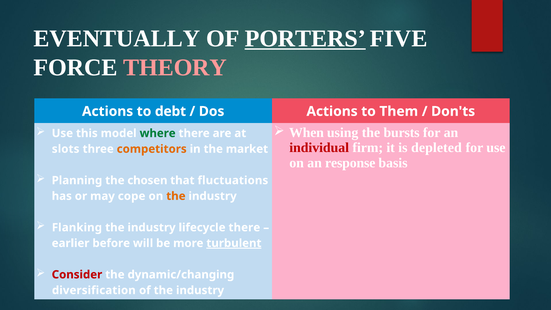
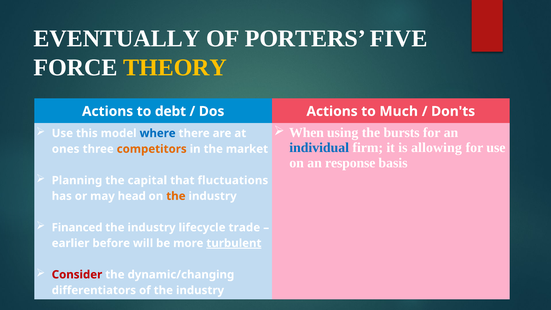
PORTERS underline: present -> none
THEORY colour: pink -> yellow
Them: Them -> Much
where colour: green -> blue
individual colour: red -> blue
depleted: depleted -> allowing
slots: slots -> ones
chosen: chosen -> capital
cope: cope -> head
Flanking: Flanking -> Financed
lifecycle there: there -> trade
diversification: diversification -> differentiators
